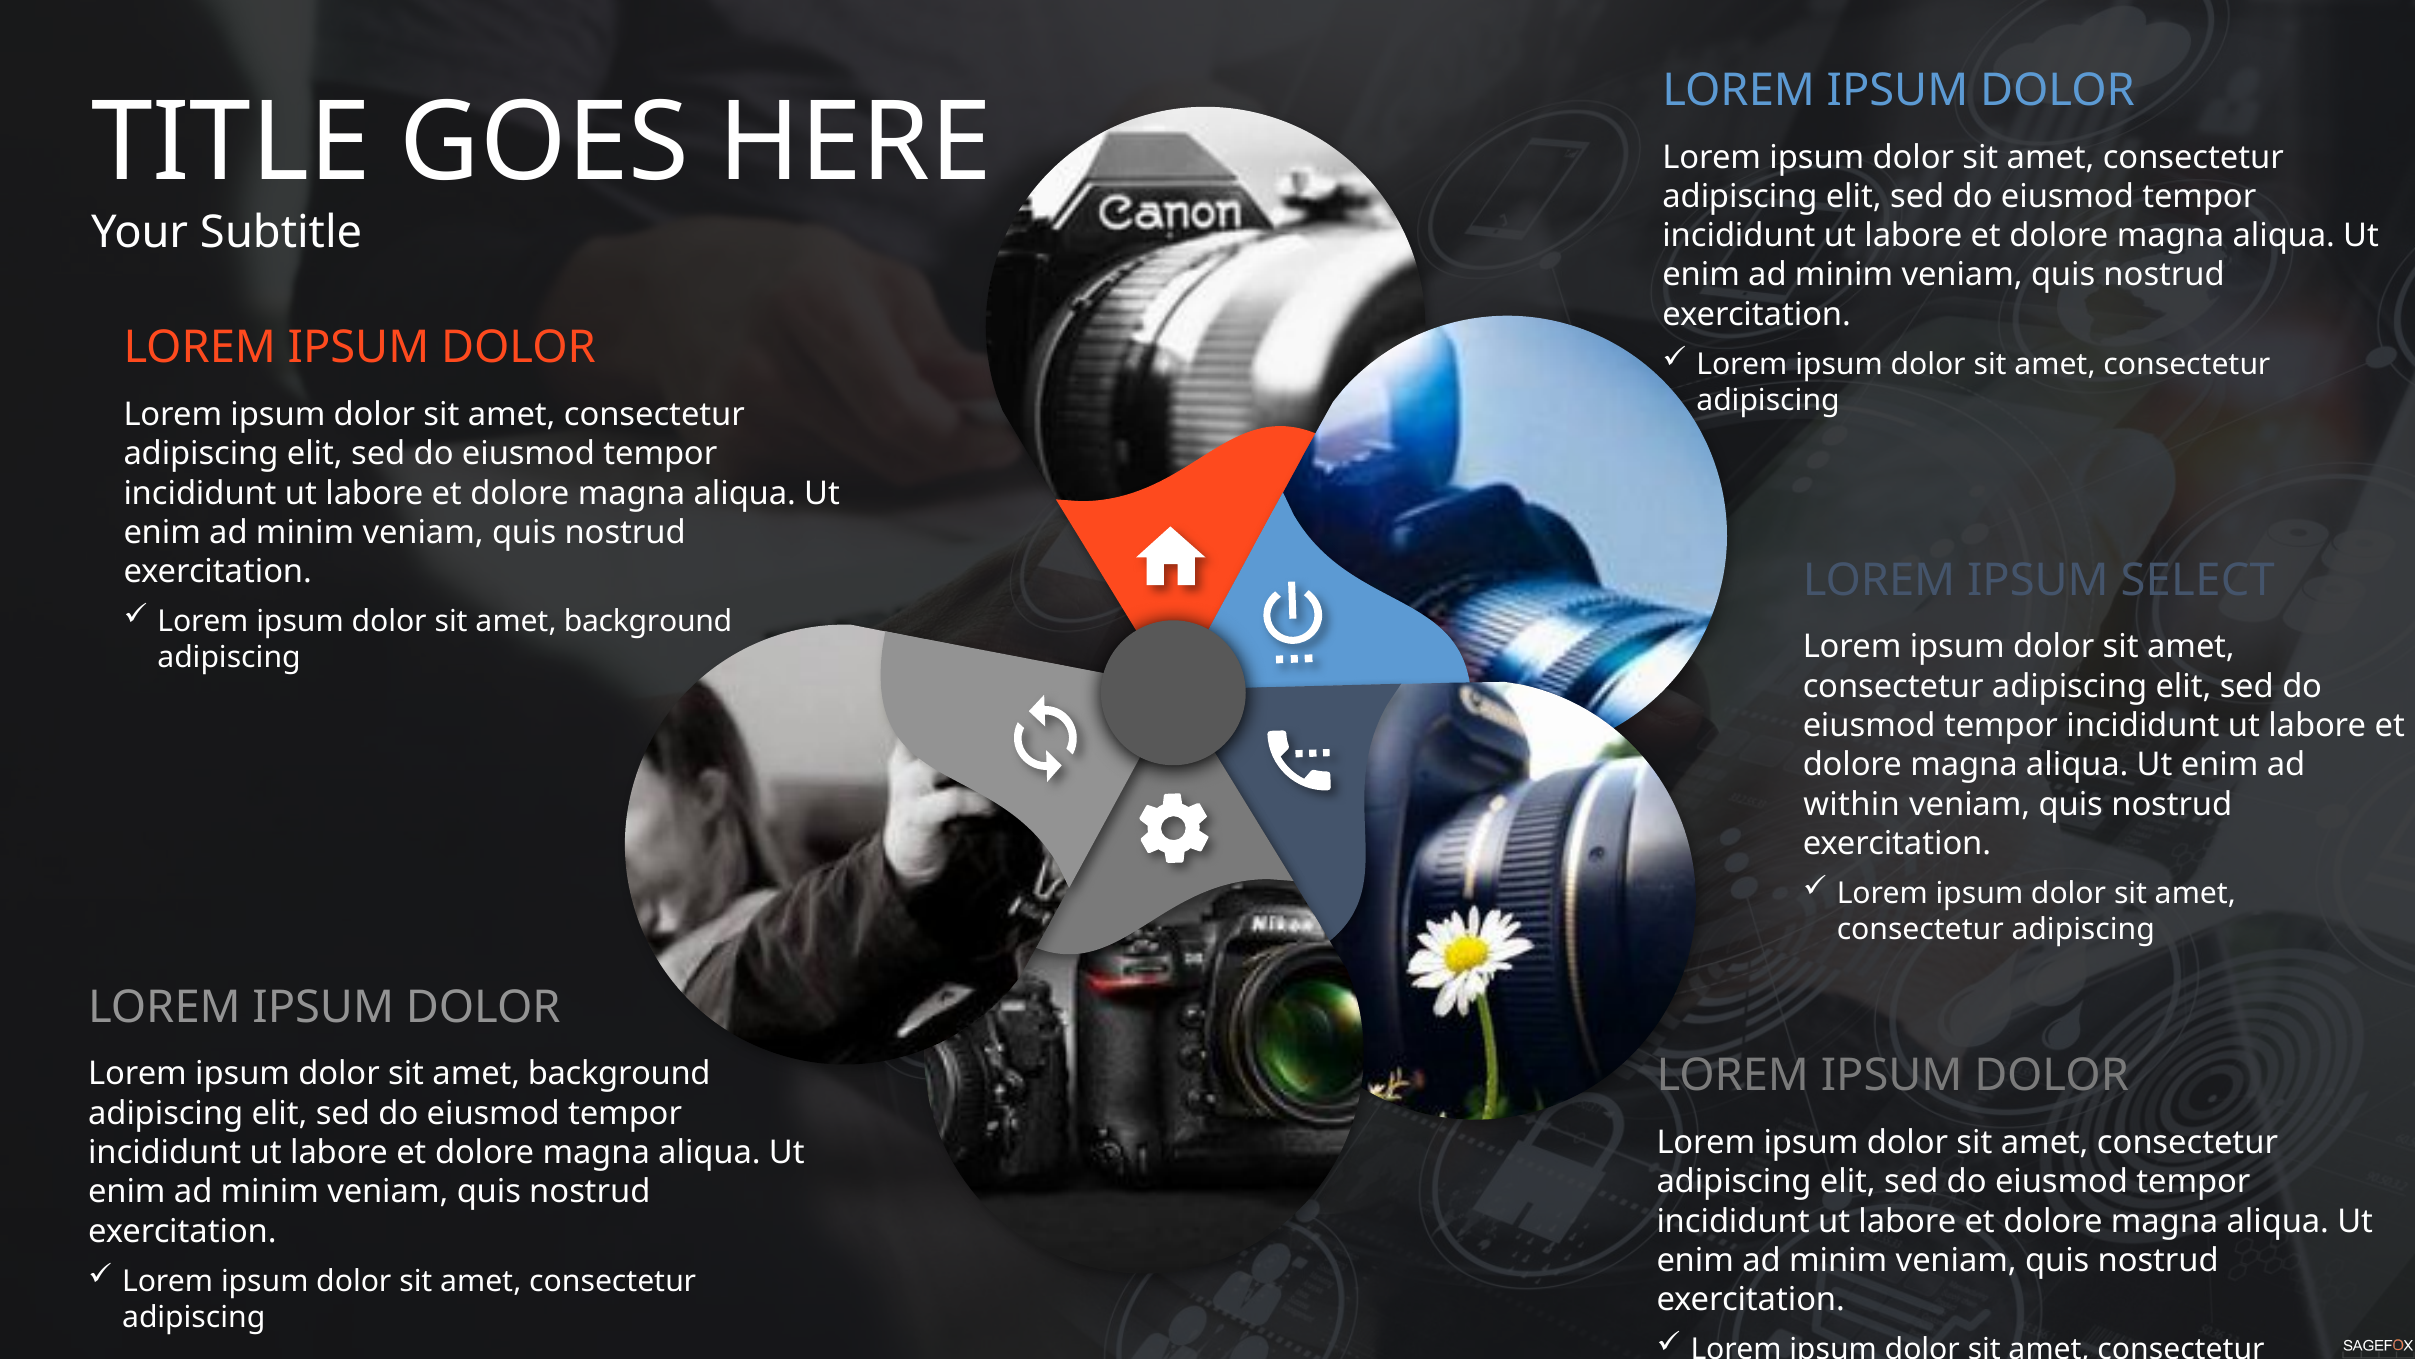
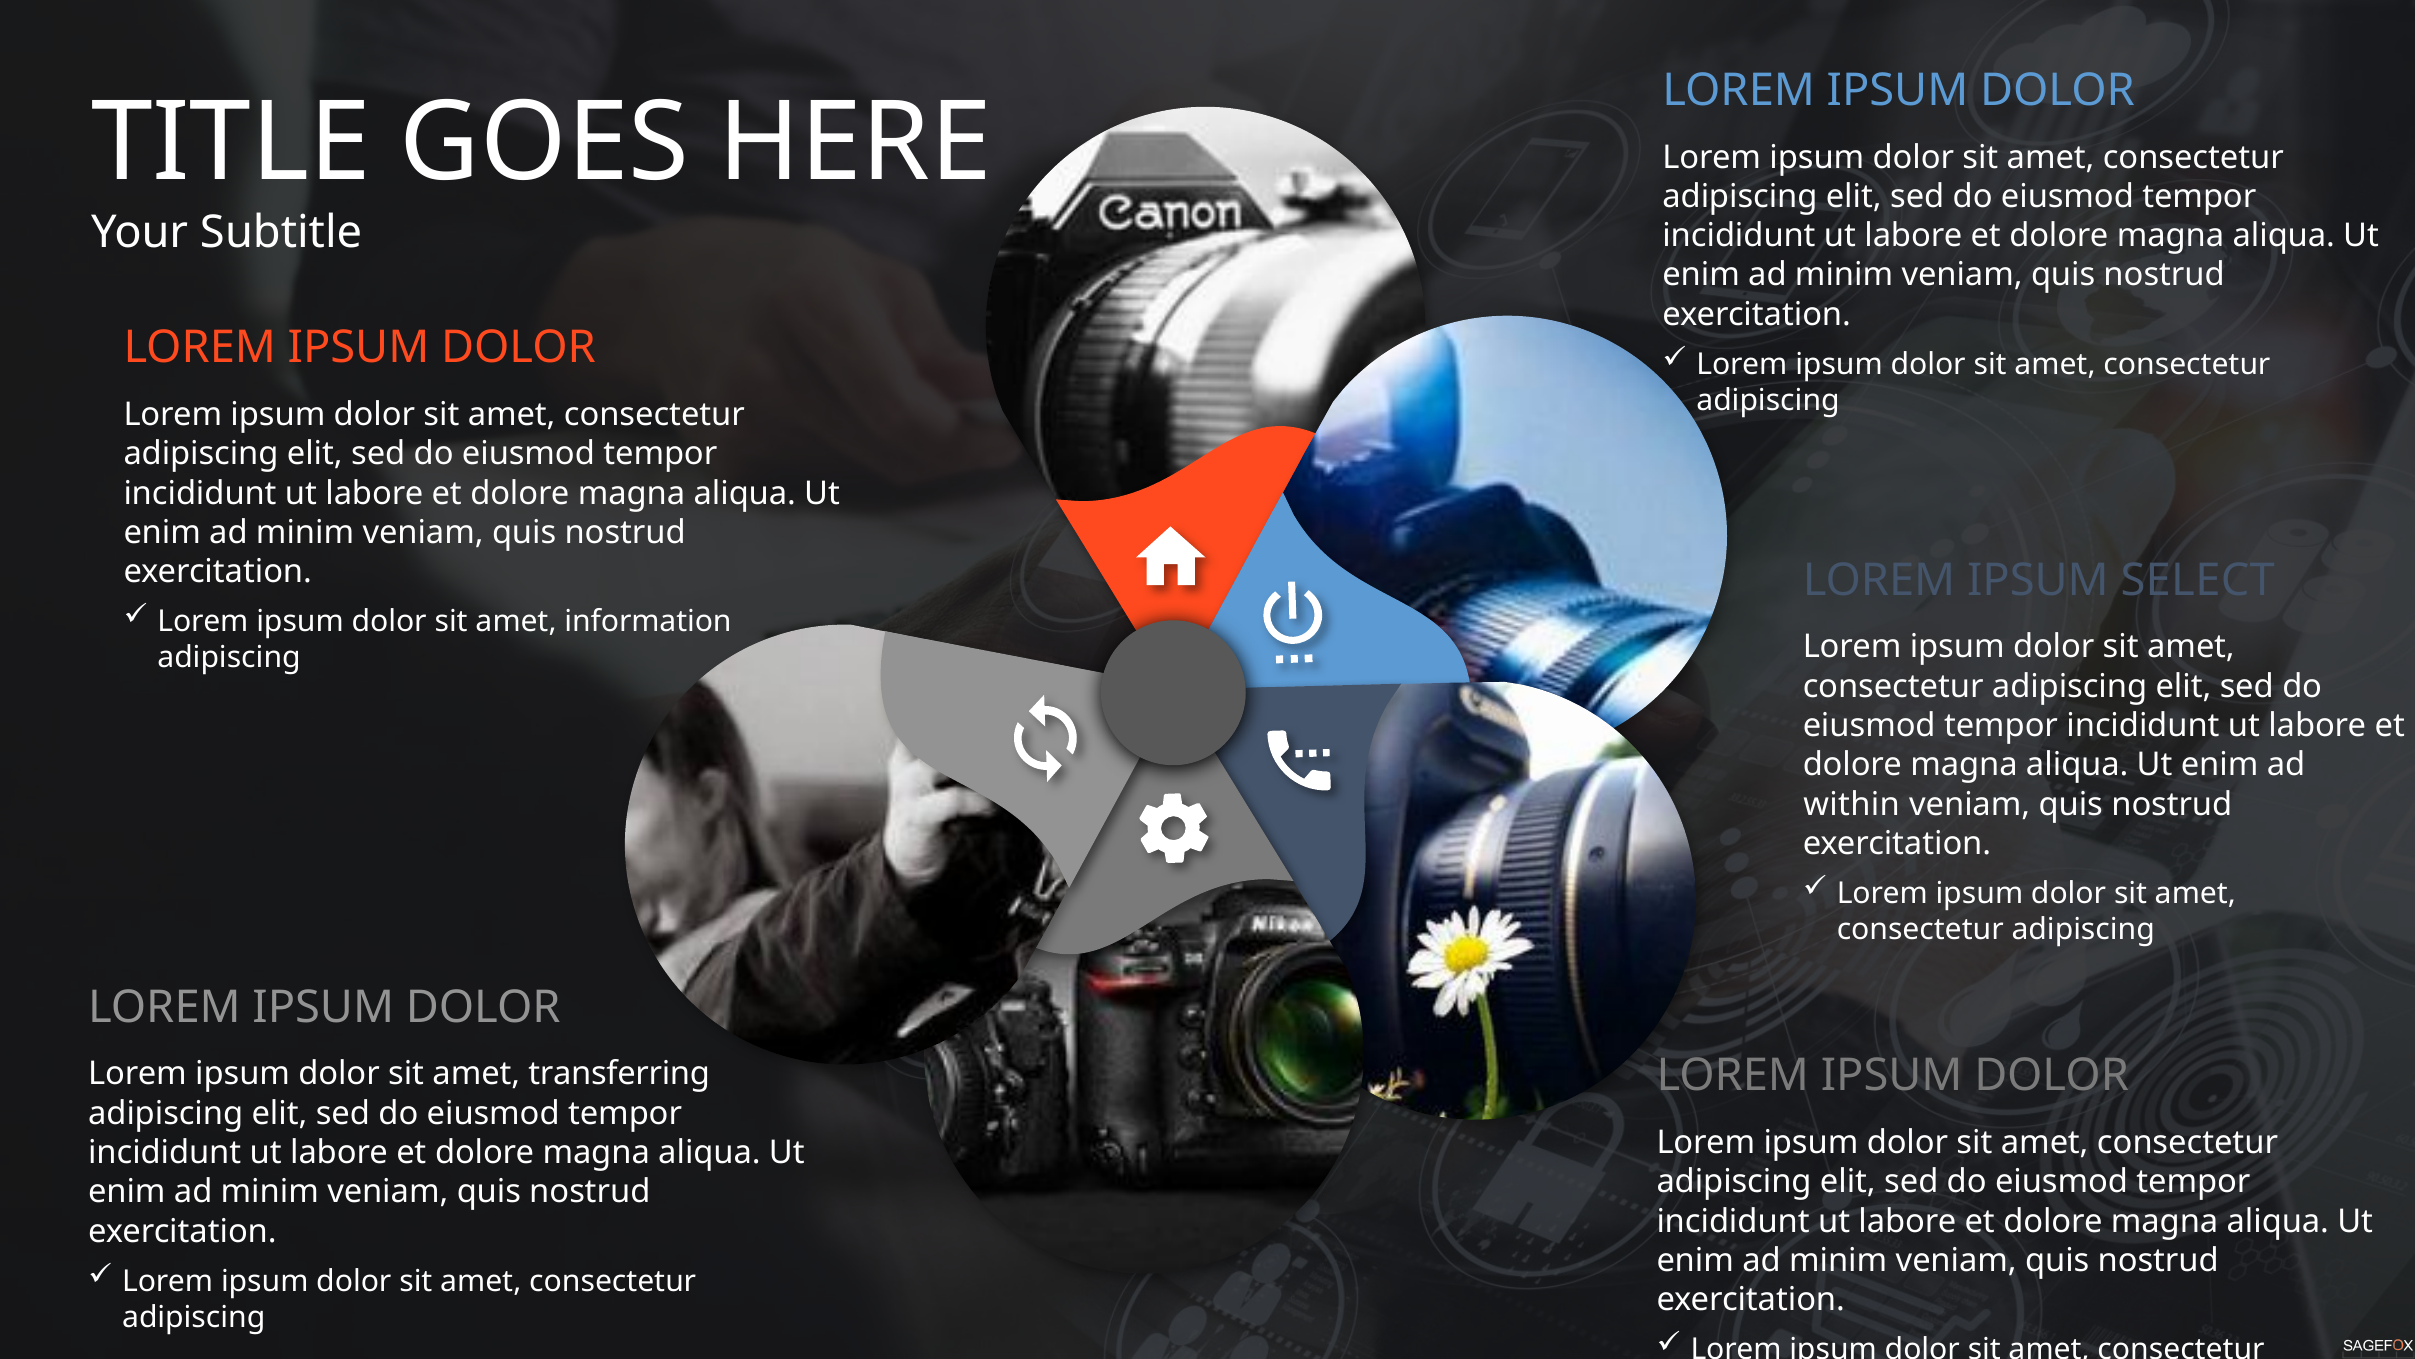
background at (648, 621): background -> information
background at (619, 1074): background -> transferring
